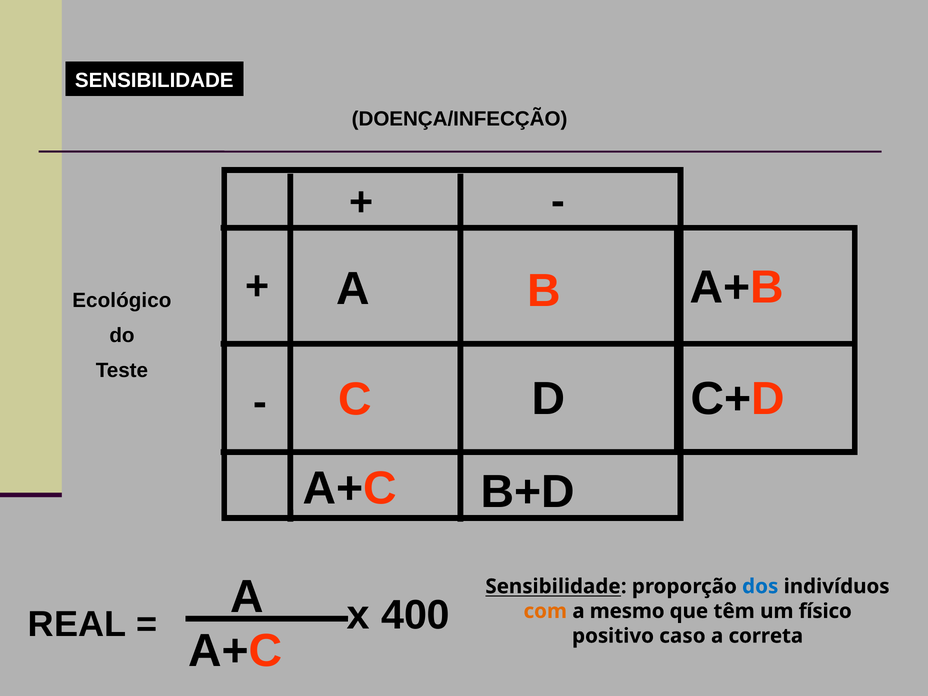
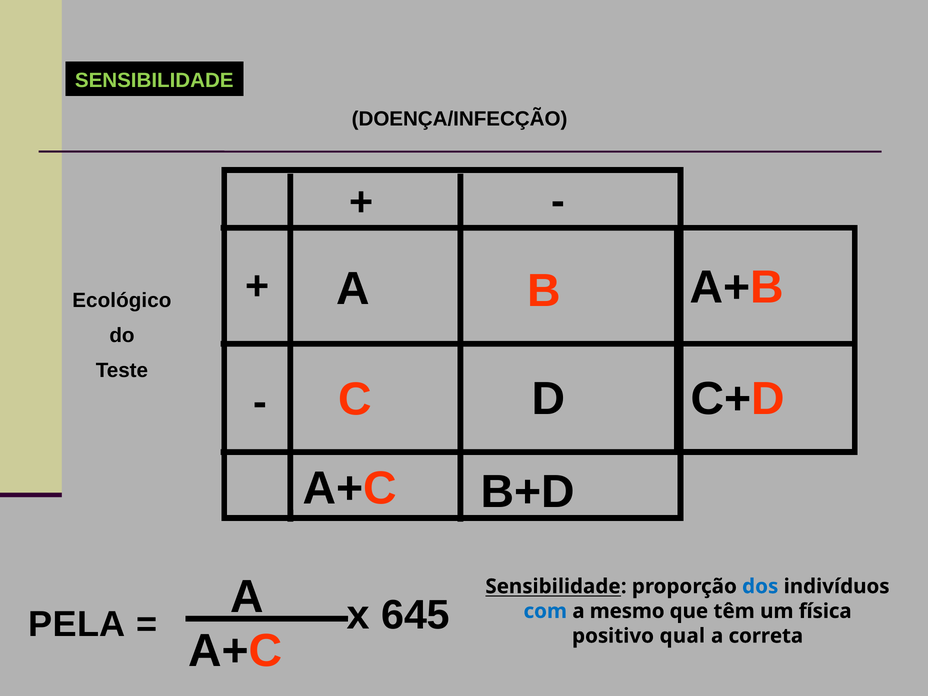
SENSIBILIDADE at (154, 80) colour: white -> light green
400: 400 -> 645
REAL: REAL -> PELA
com colour: orange -> blue
físico: físico -> física
caso: caso -> qual
